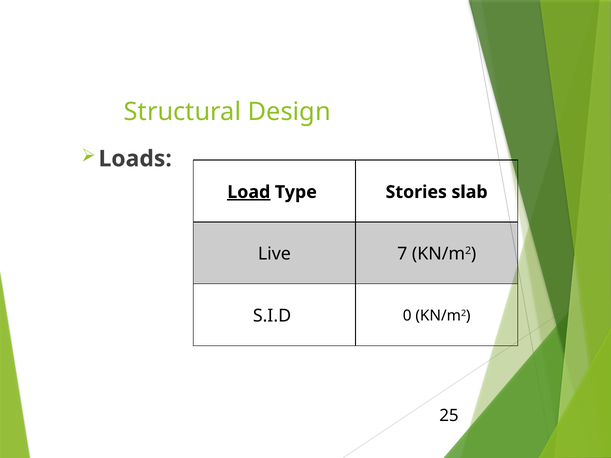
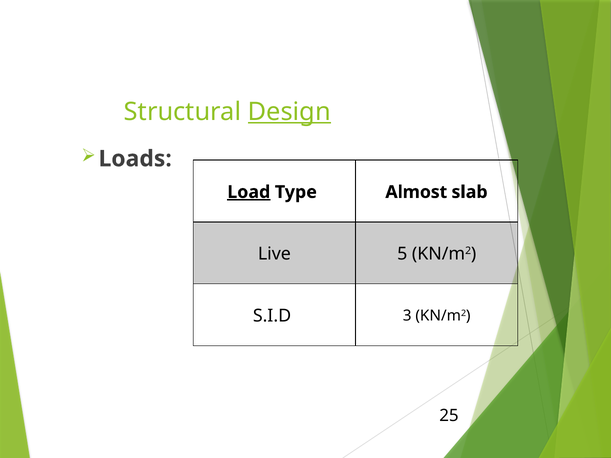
Design underline: none -> present
Stories: Stories -> Almost
7: 7 -> 5
0: 0 -> 3
